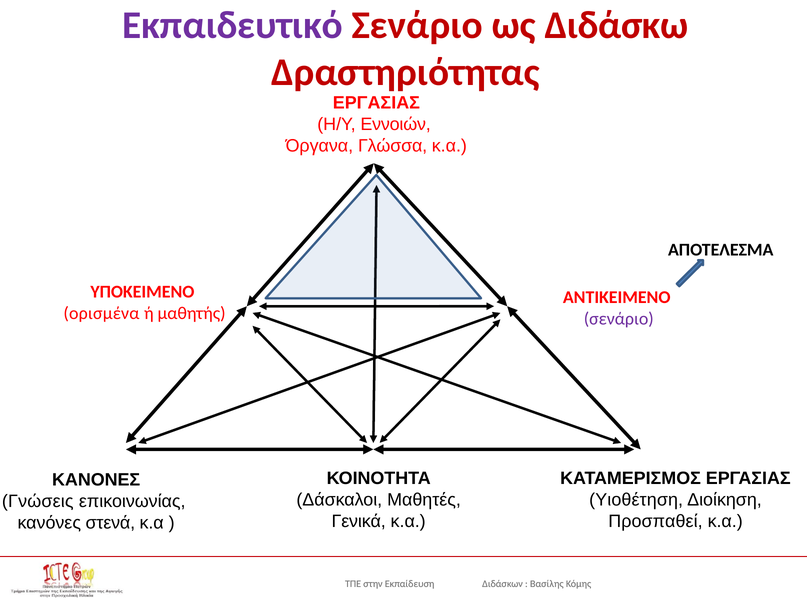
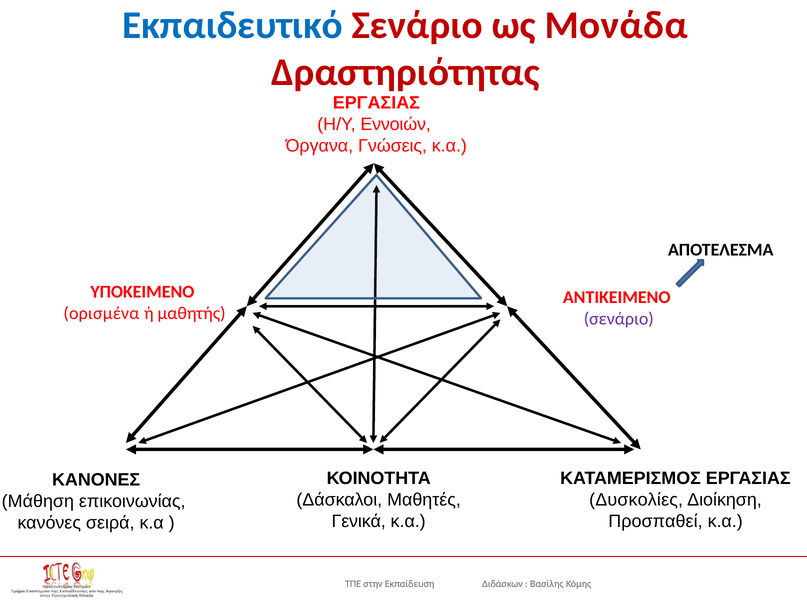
Εκπαιδευτικό colour: purple -> blue
Διδάσκω: Διδάσκω -> Μονάδα
Γλώσσα: Γλώσσα -> Γνώσεις
Υιοθέτηση: Υιοθέτηση -> Δυσκολίες
Γνώσεις: Γνώσεις -> Μάθηση
στενά: στενά -> σειρά
